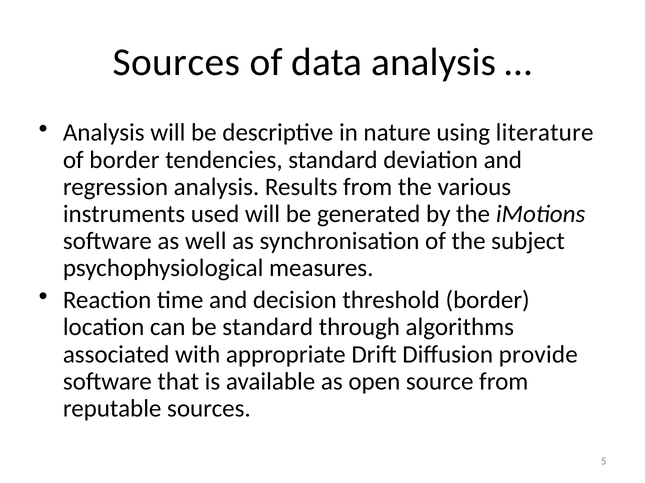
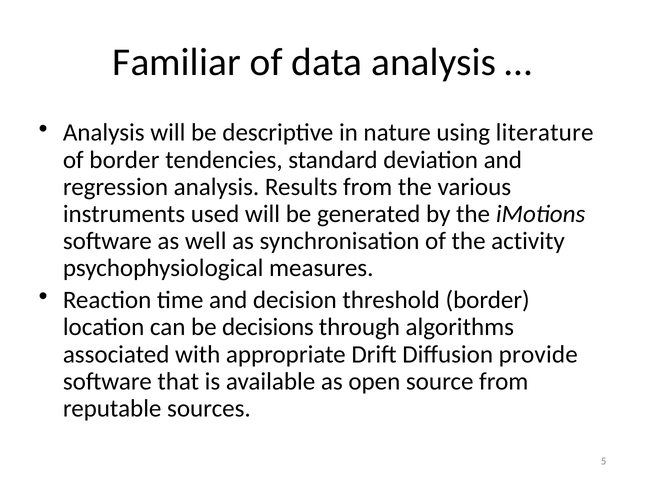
Sources at (176, 62): Sources -> Familiar
subject: subject -> activity
be standard: standard -> decisions
